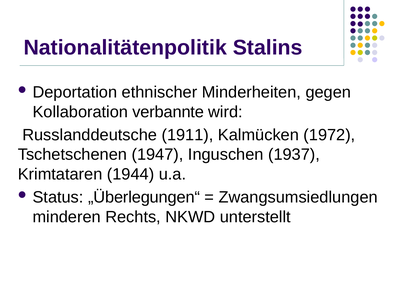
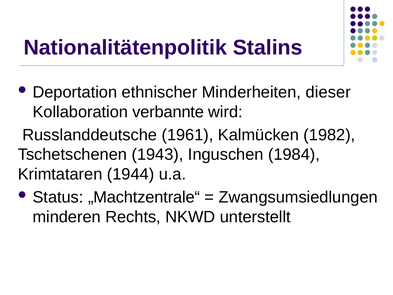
gegen: gegen -> dieser
1911: 1911 -> 1961
1972: 1972 -> 1982
1947: 1947 -> 1943
1937: 1937 -> 1984
„Überlegungen“: „Überlegungen“ -> „Machtzentrale“
